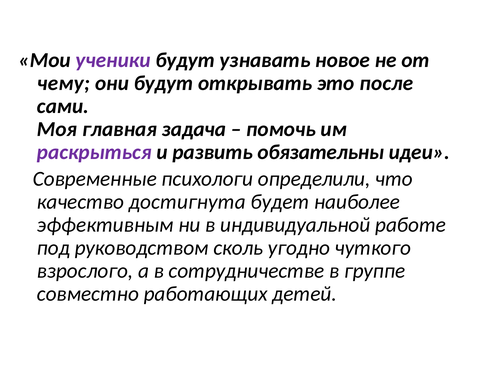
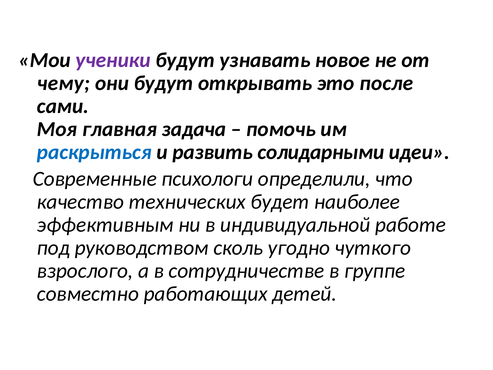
раскрыться colour: purple -> blue
обязательны: обязательны -> солидарными
достигнута: достигнута -> технических
